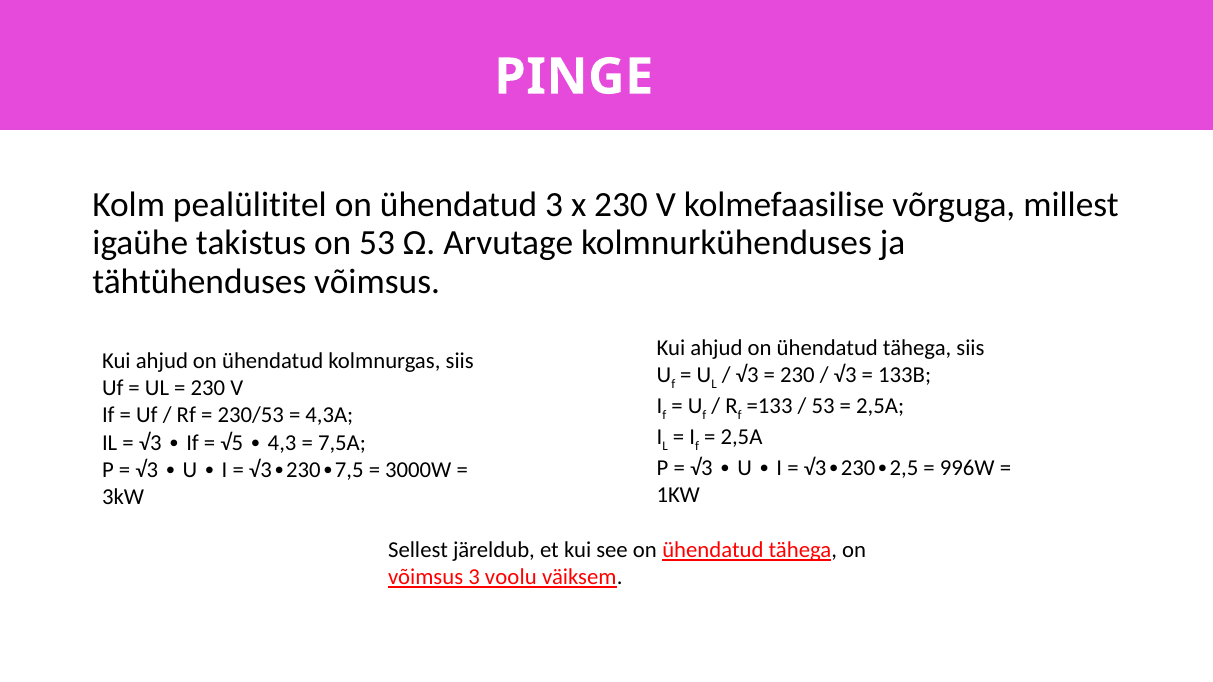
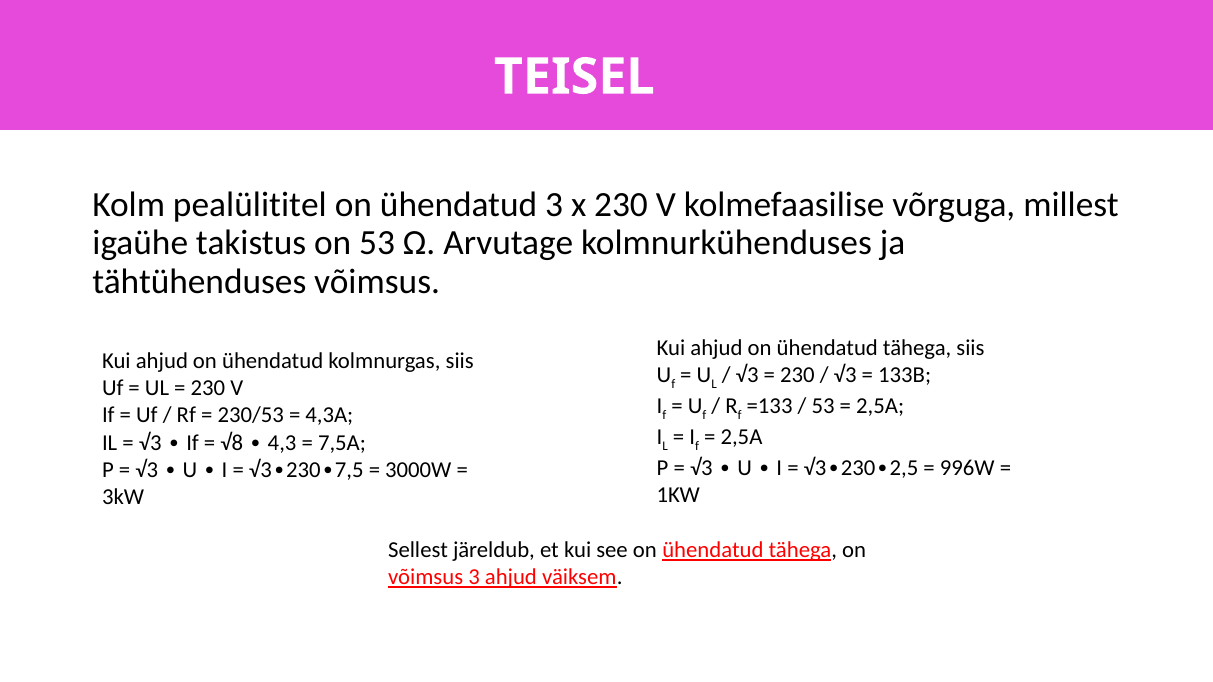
PINGE: PINGE -> TEISEL
√5: √5 -> √8
3 voolu: voolu -> ahjud
